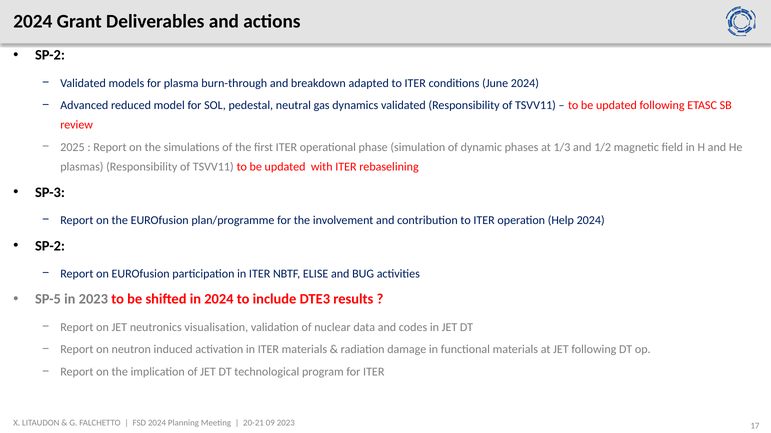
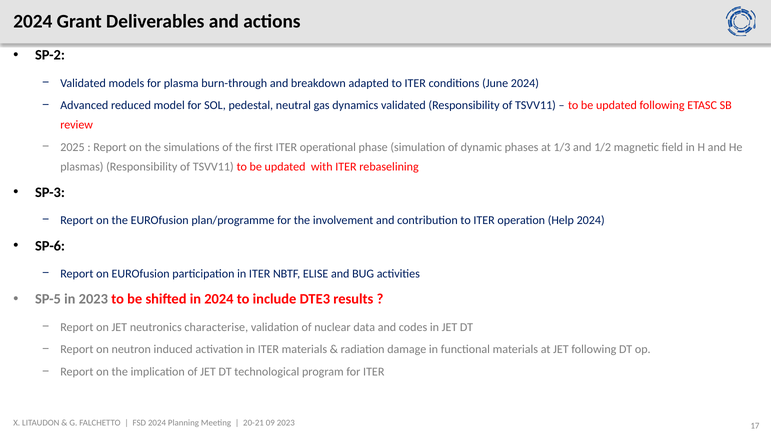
SP-2 at (50, 246): SP-2 -> SP-6
visualisation: visualisation -> characterise
